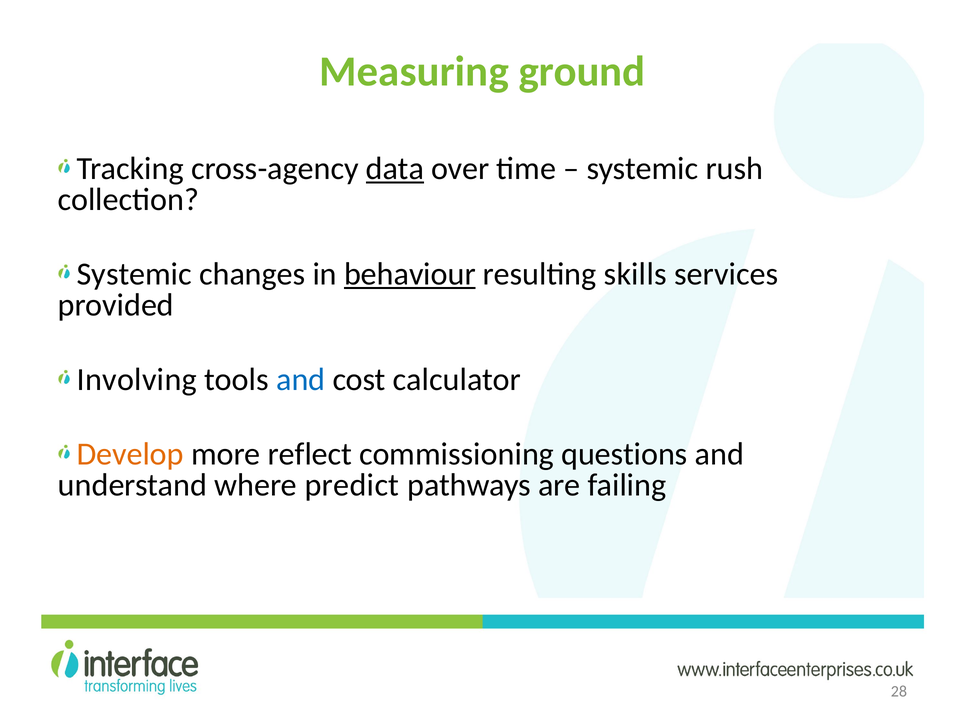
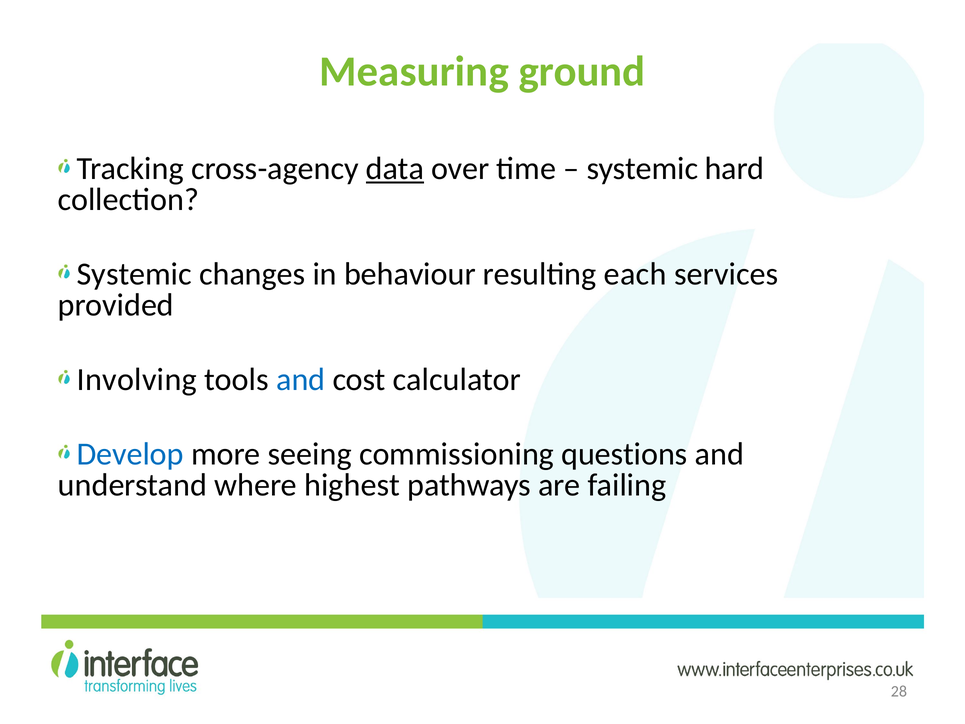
rush: rush -> hard
behaviour underline: present -> none
skills: skills -> each
Develop colour: orange -> blue
reflect: reflect -> seeing
predict: predict -> highest
